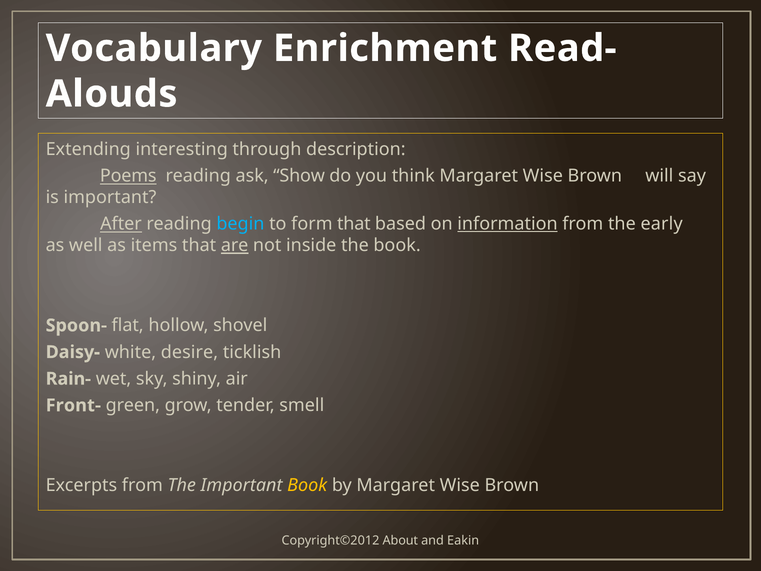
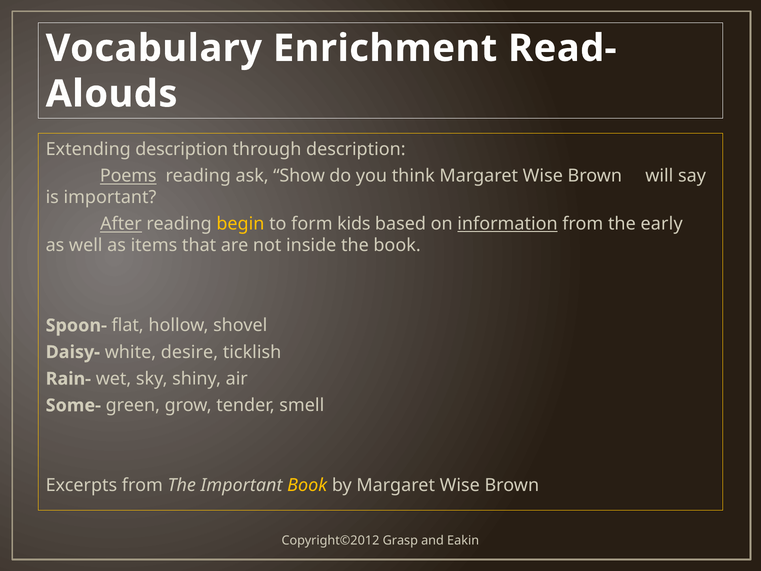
Extending interesting: interesting -> description
begin colour: light blue -> yellow
form that: that -> kids
are underline: present -> none
Front-: Front- -> Some-
About: About -> Grasp
